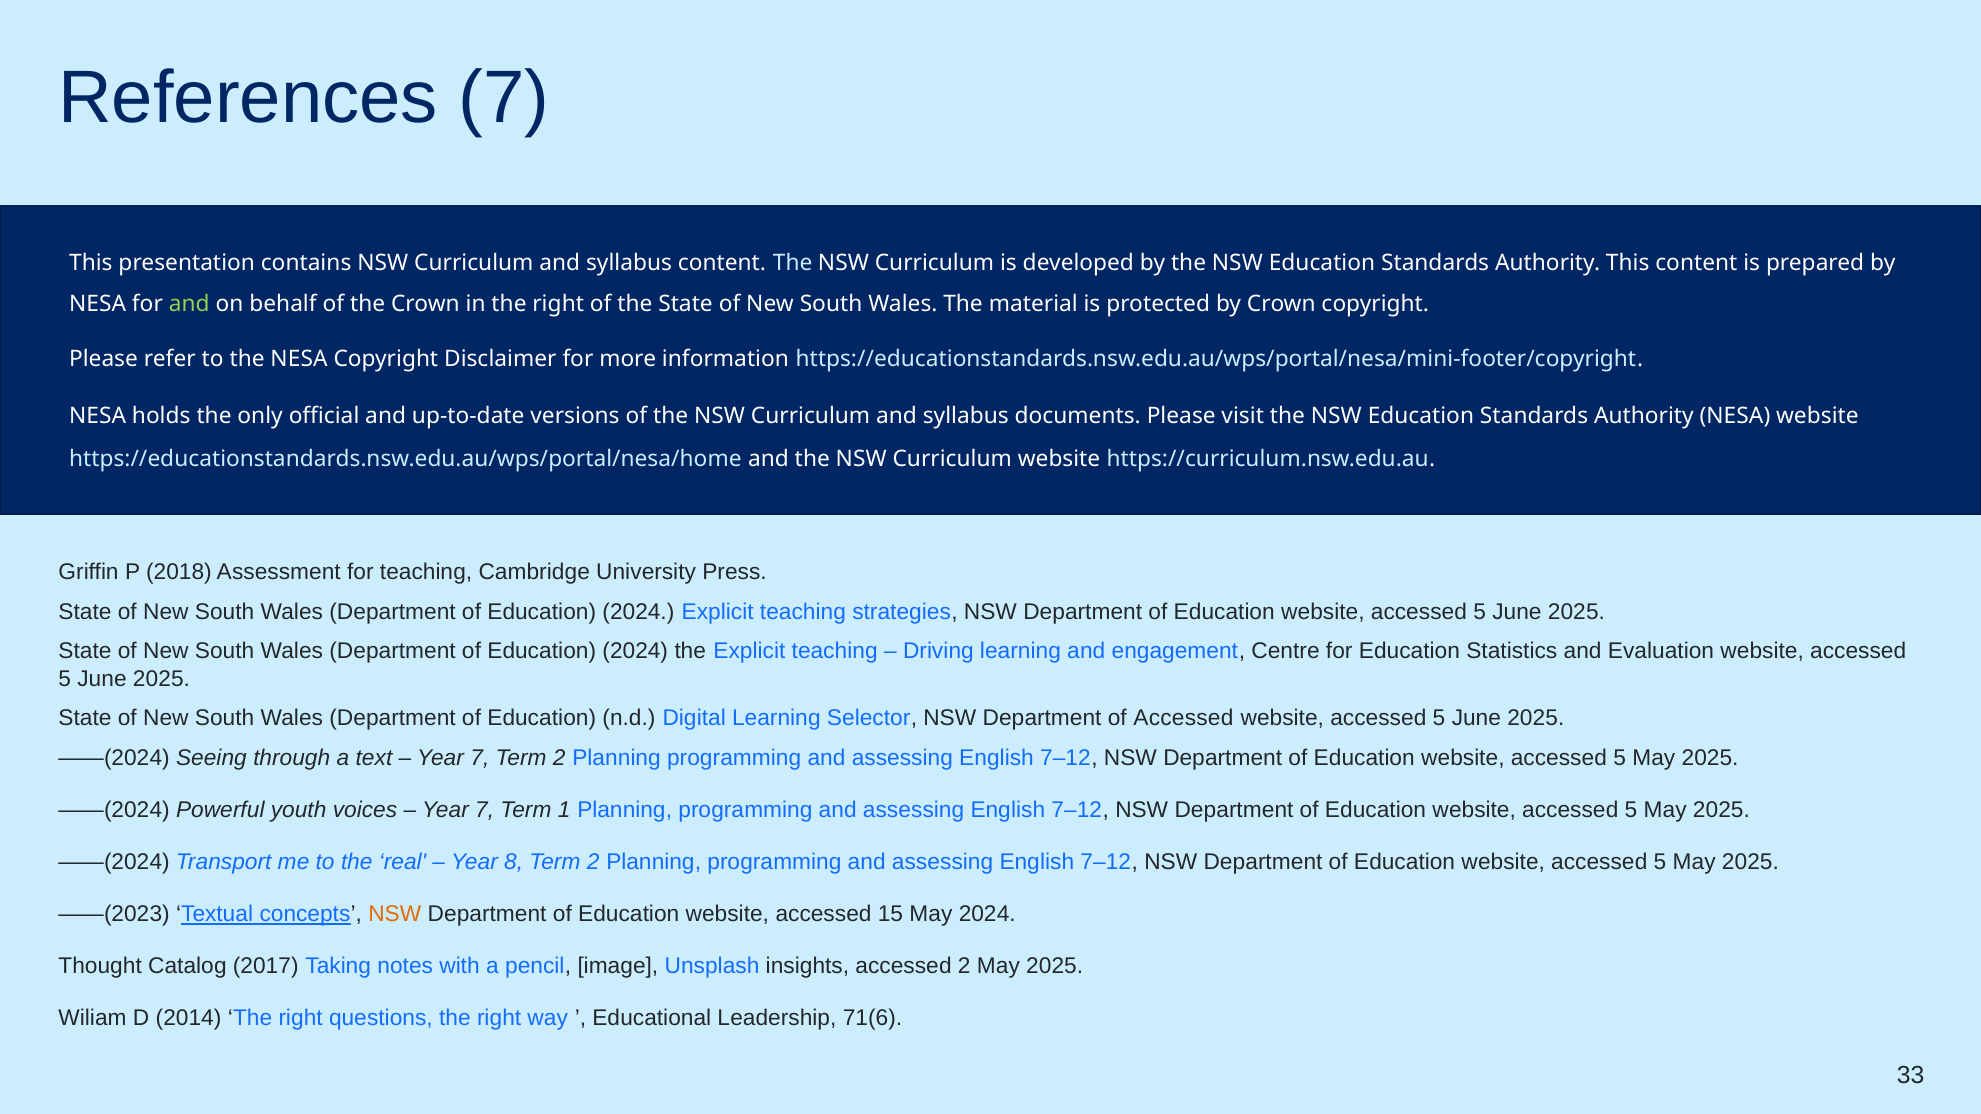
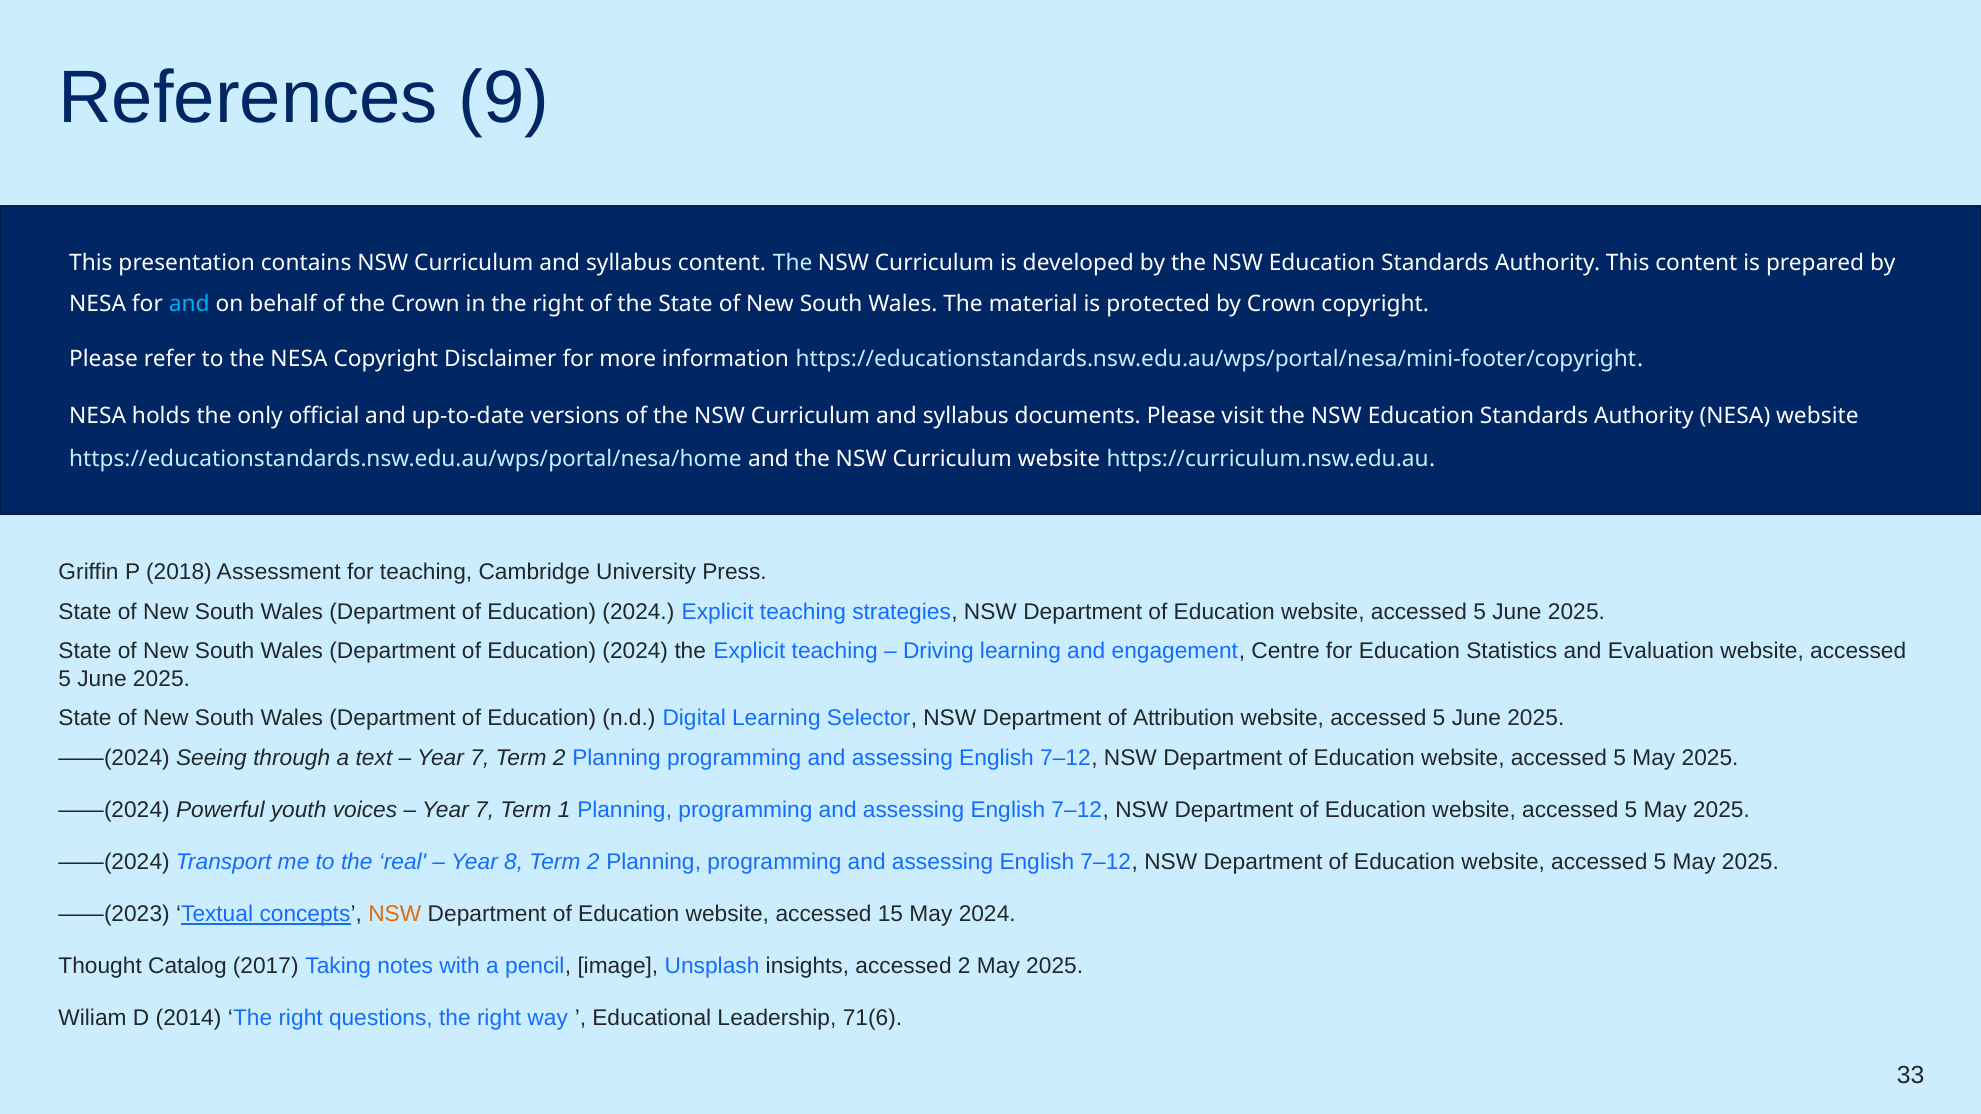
References 7: 7 -> 9
and at (189, 304) colour: light green -> light blue
of Accessed: Accessed -> Attribution
